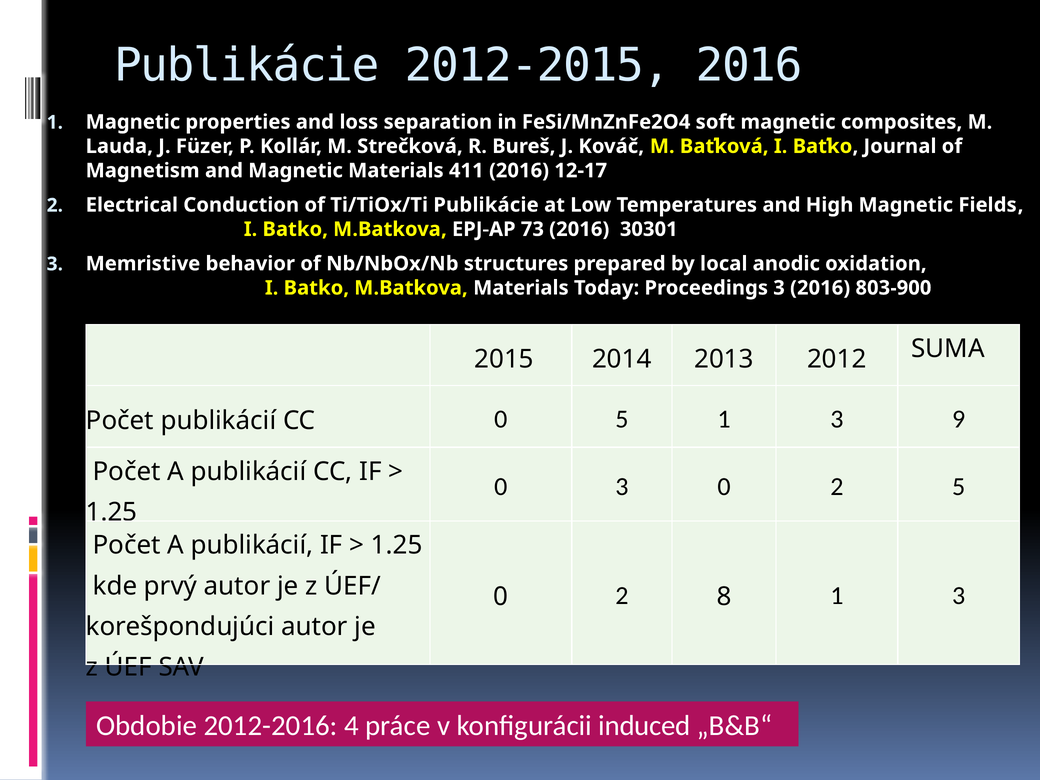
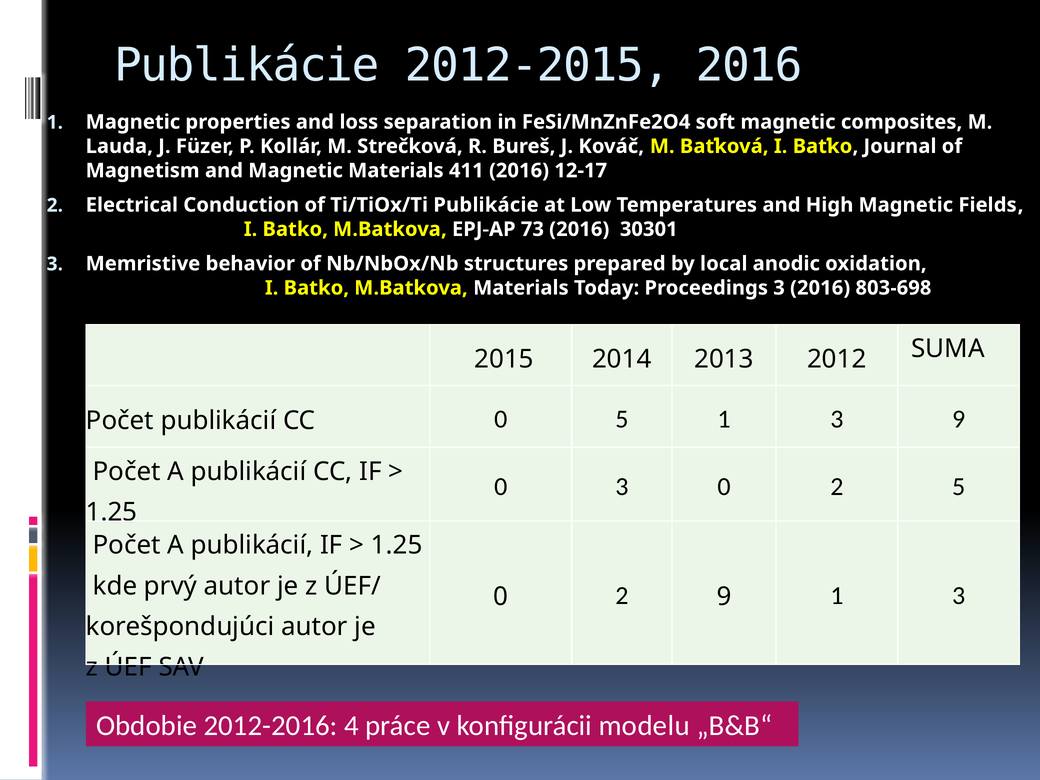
803-900: 803-900 -> 803-698
2 8: 8 -> 9
induced: induced -> modelu
